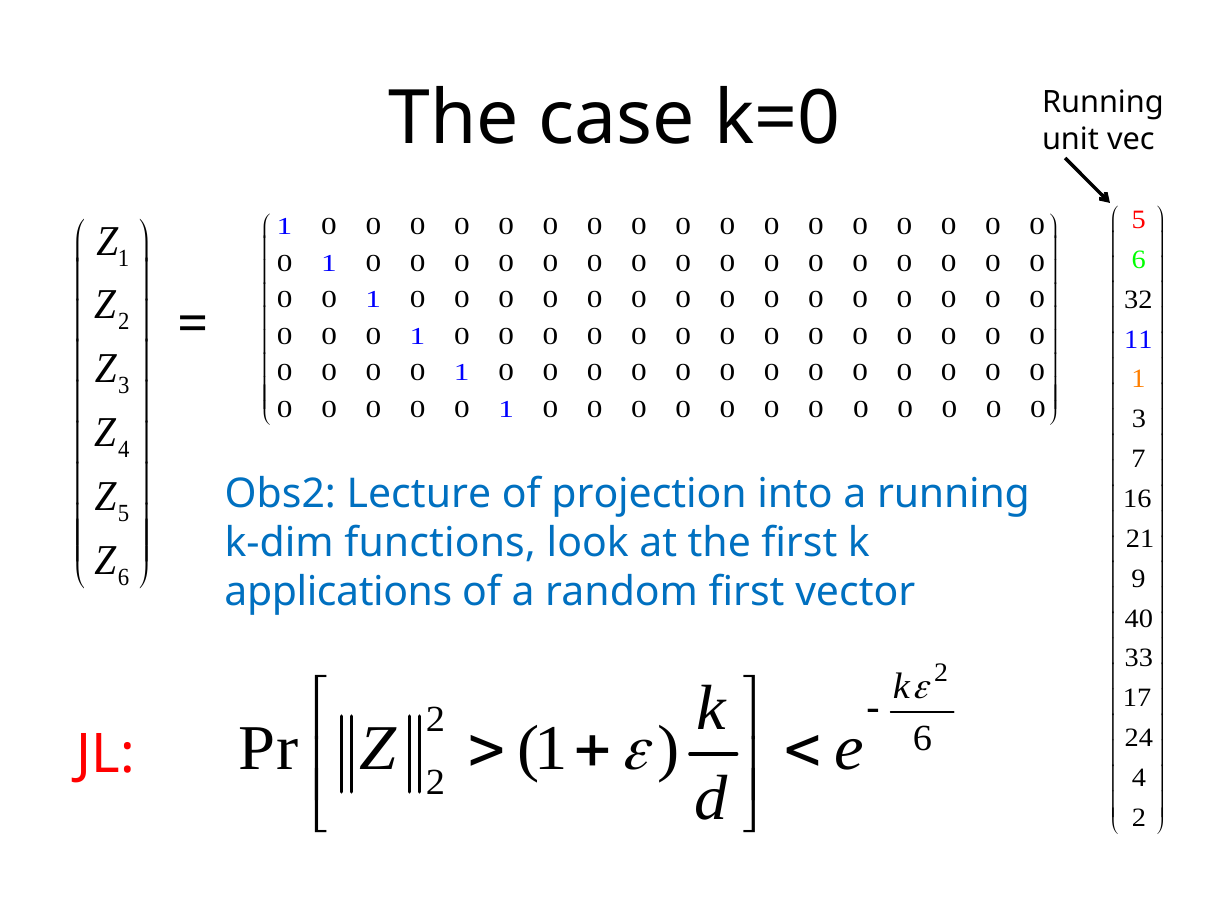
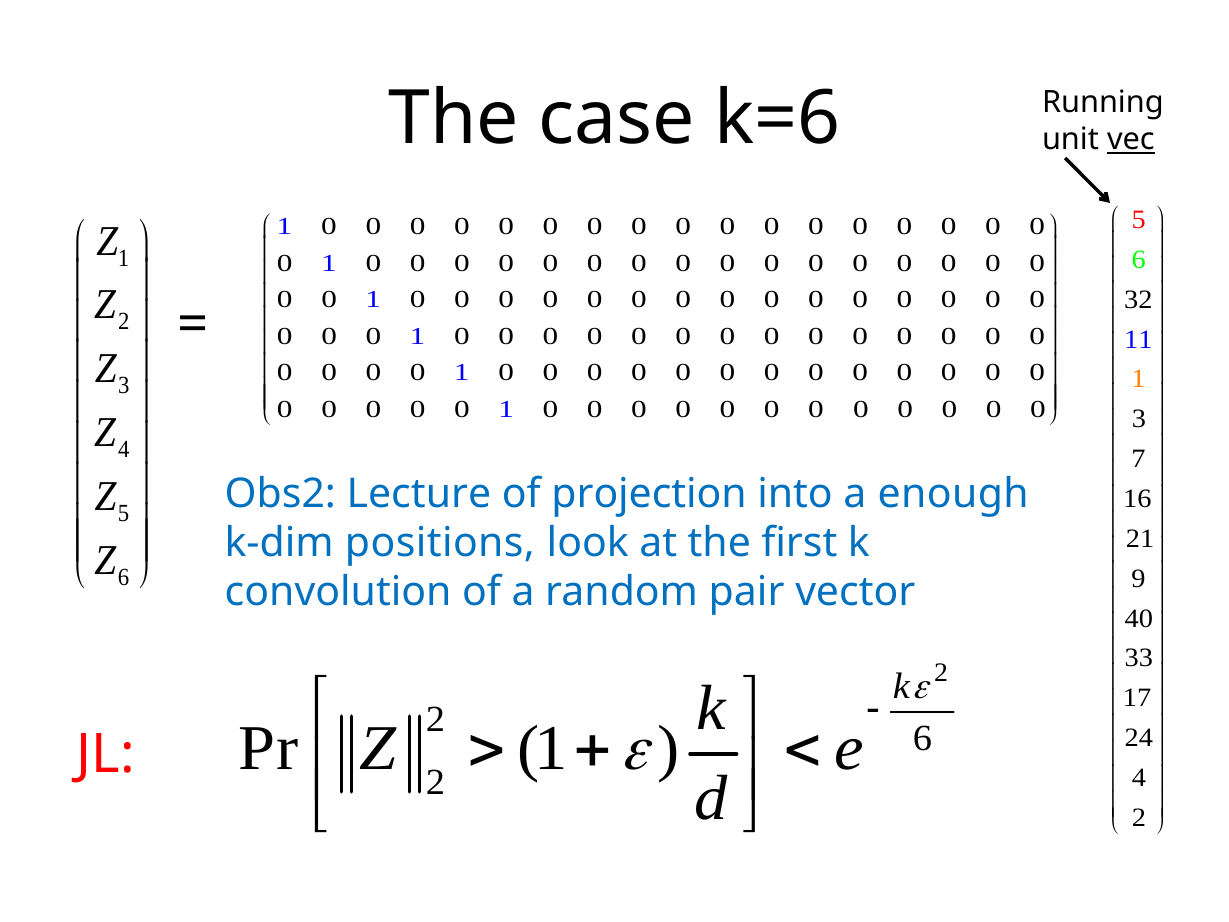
k=0: k=0 -> k=6
vec underline: none -> present
a running: running -> enough
functions: functions -> positions
applications: applications -> convolution
random first: first -> pair
